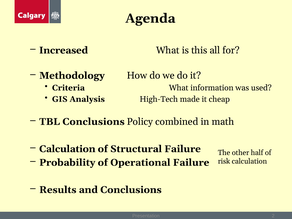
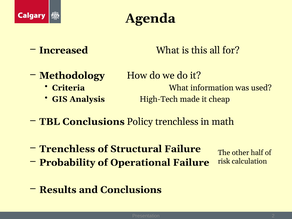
Policy combined: combined -> trenchless
Calculation at (67, 149): Calculation -> Trenchless
